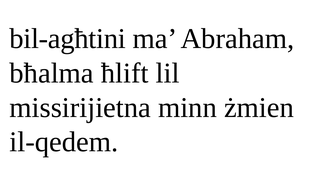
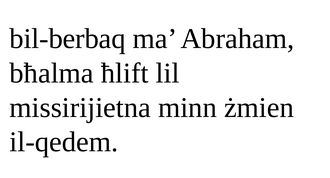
bil-agħtini: bil-agħtini -> bil-berbaq
